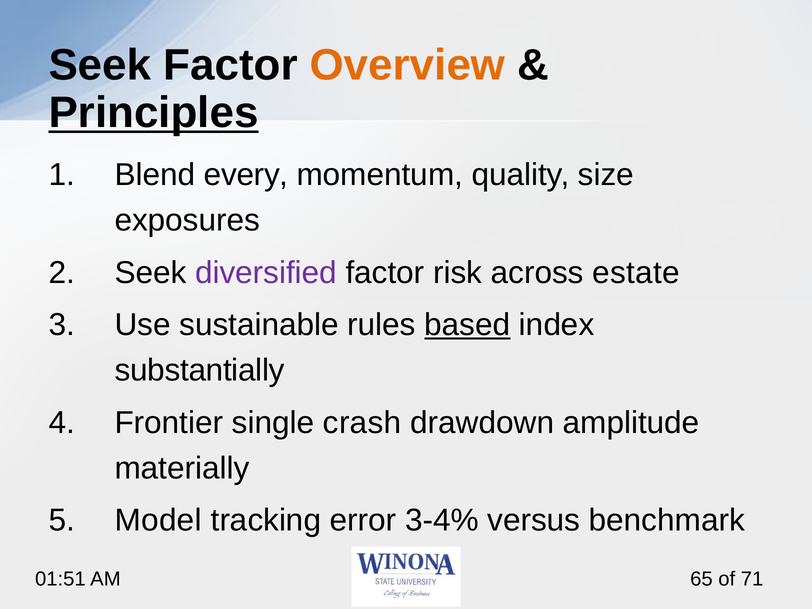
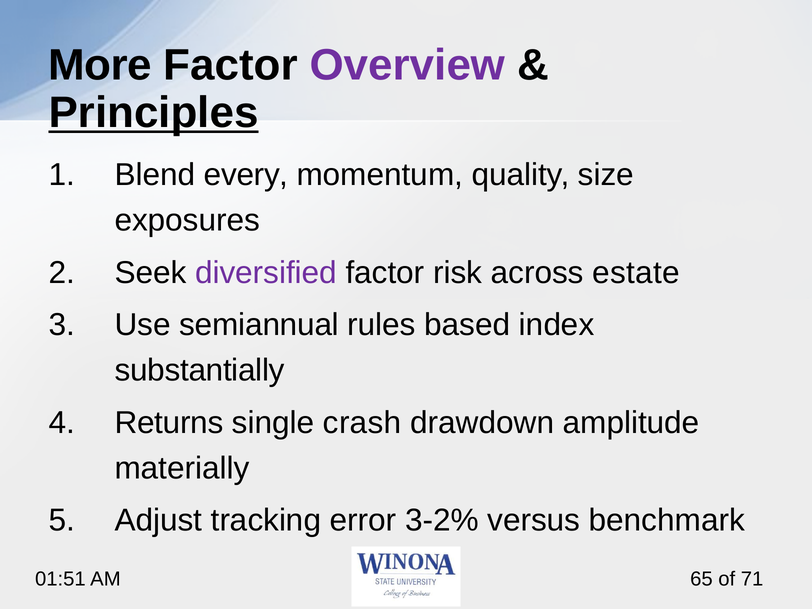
Seek at (100, 65): Seek -> More
Overview colour: orange -> purple
sustainable: sustainable -> semiannual
based underline: present -> none
Frontier: Frontier -> Returns
Model: Model -> Adjust
3-4%: 3-4% -> 3-2%
